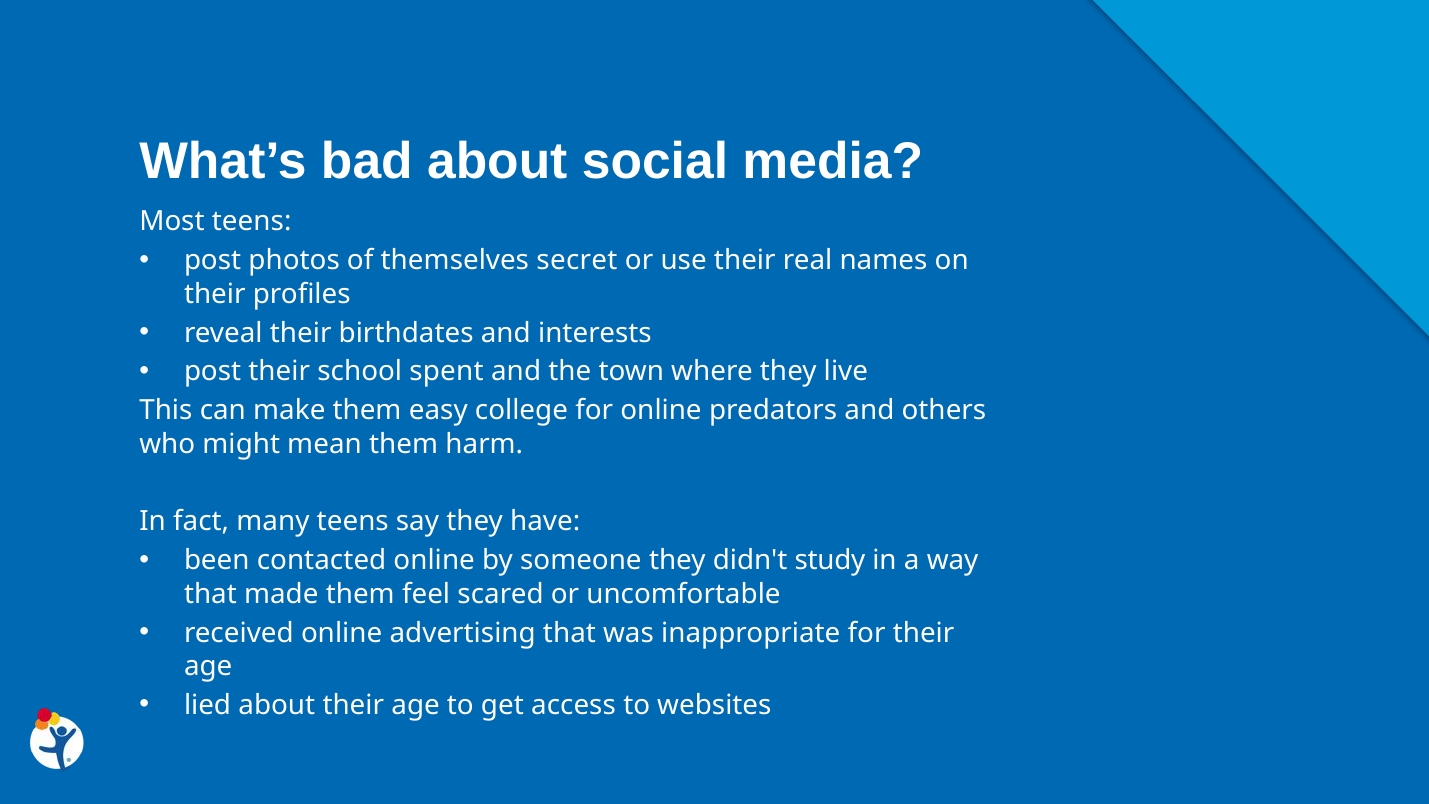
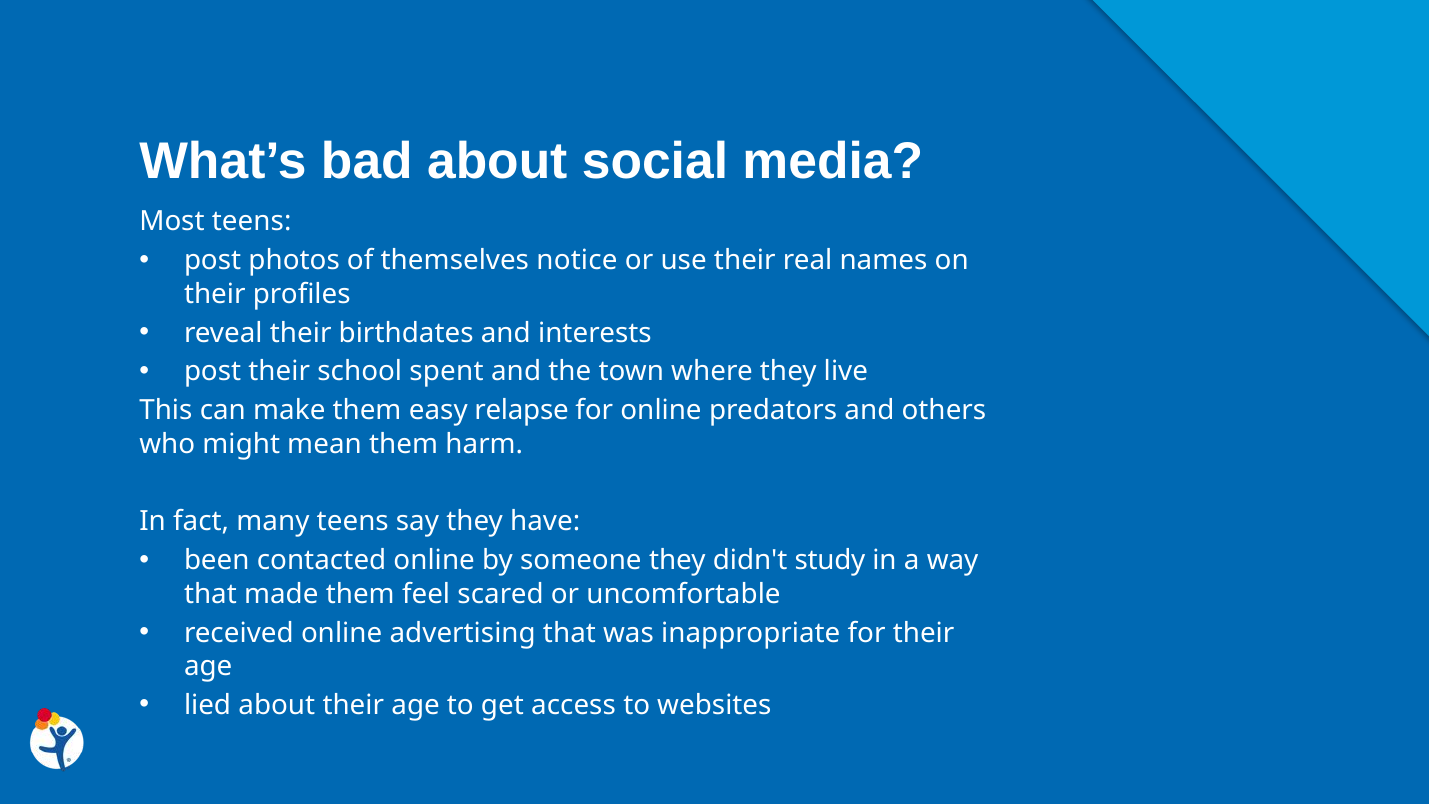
secret: secret -> notice
college: college -> relapse
